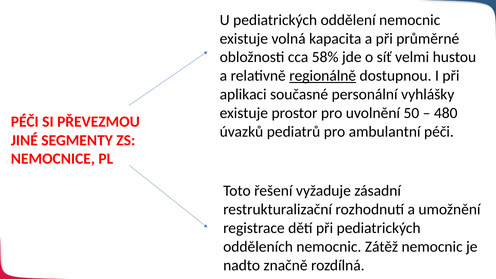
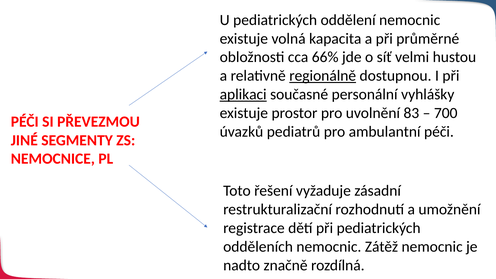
58%: 58% -> 66%
aplikaci underline: none -> present
50: 50 -> 83
480: 480 -> 700
